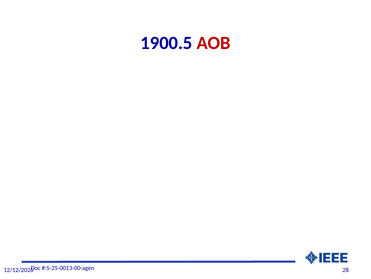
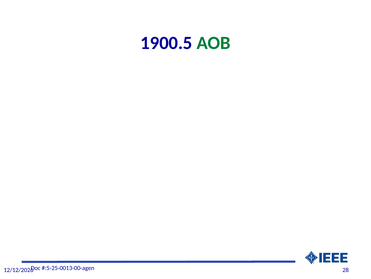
AOB colour: red -> green
